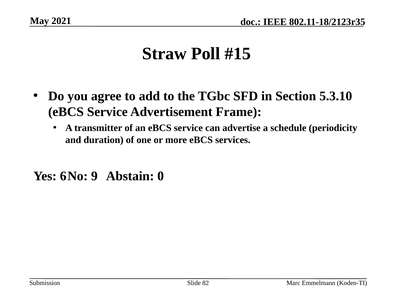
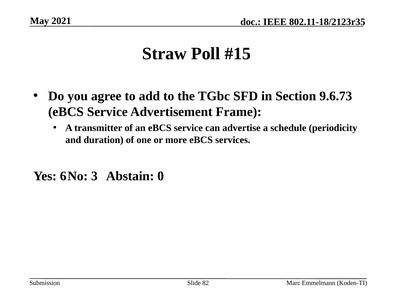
5.3.10: 5.3.10 -> 9.6.73
9: 9 -> 3
